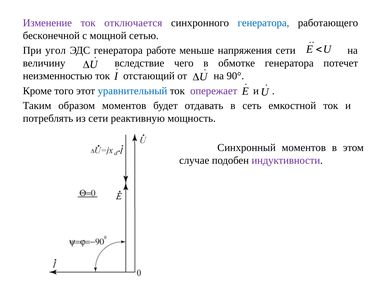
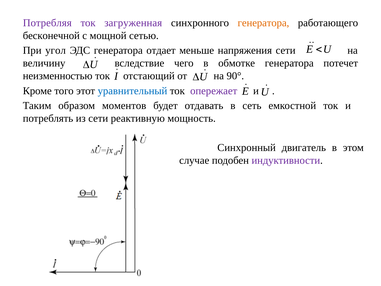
Изменение: Изменение -> Потребляя
отключается: отключается -> загруженная
генератора at (263, 23) colour: blue -> orange
работе: работе -> отдает
Синхронный моментов: моментов -> двигатель
